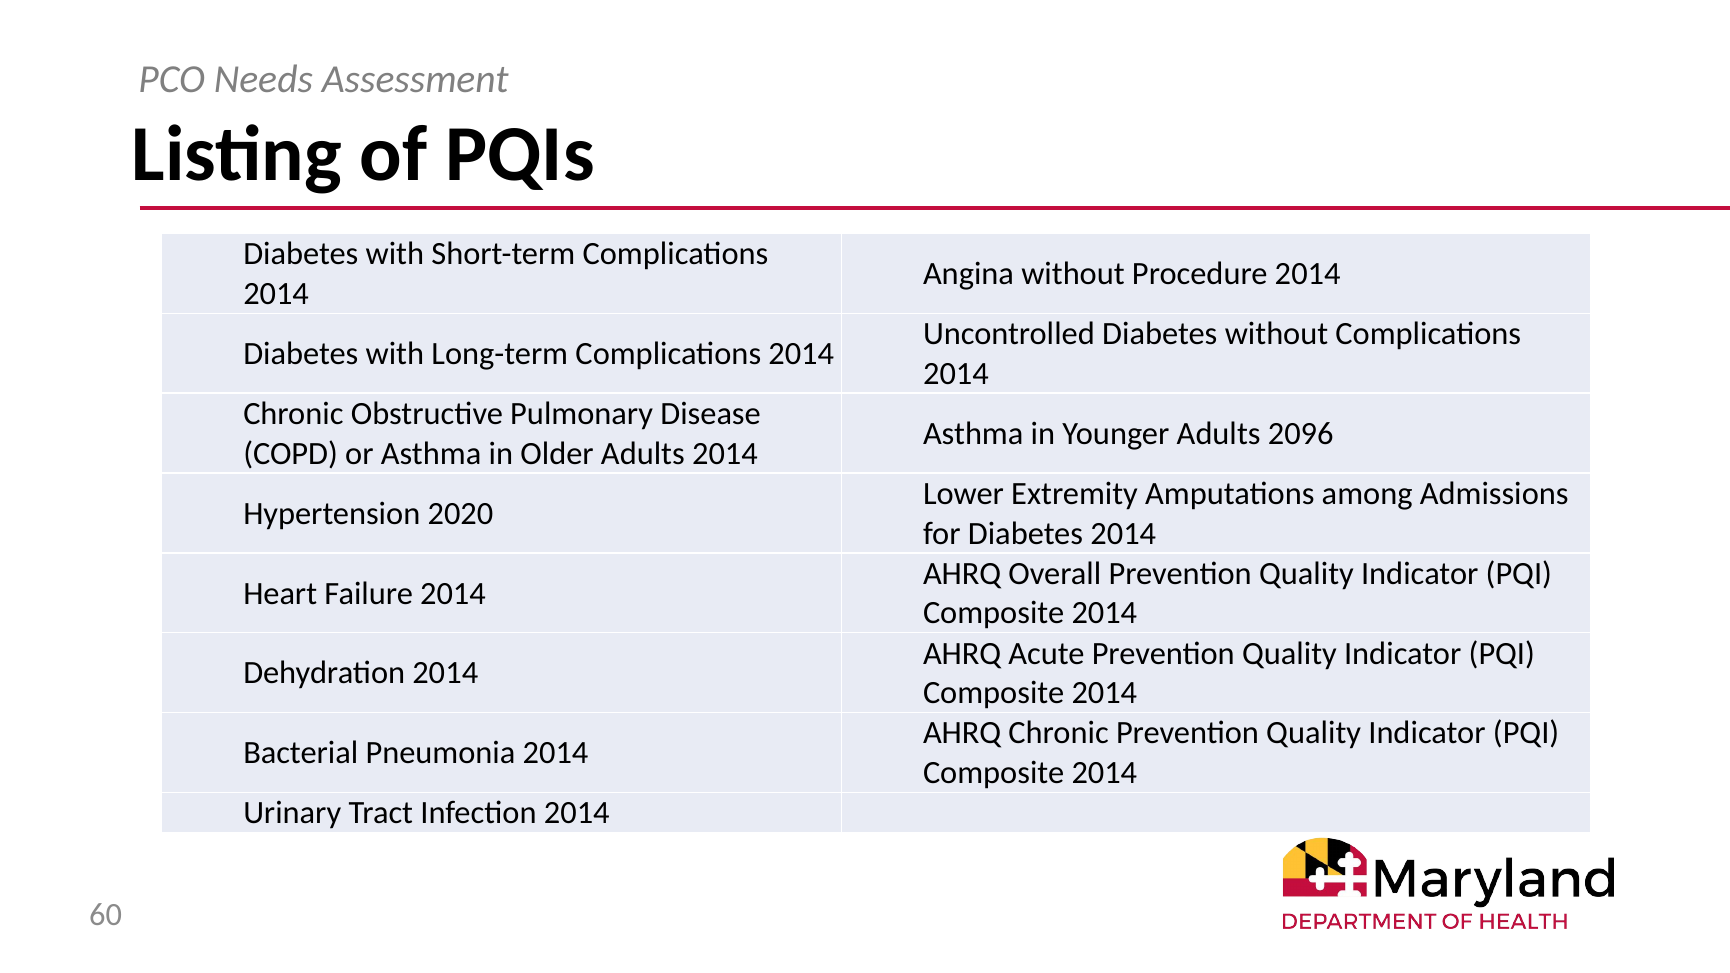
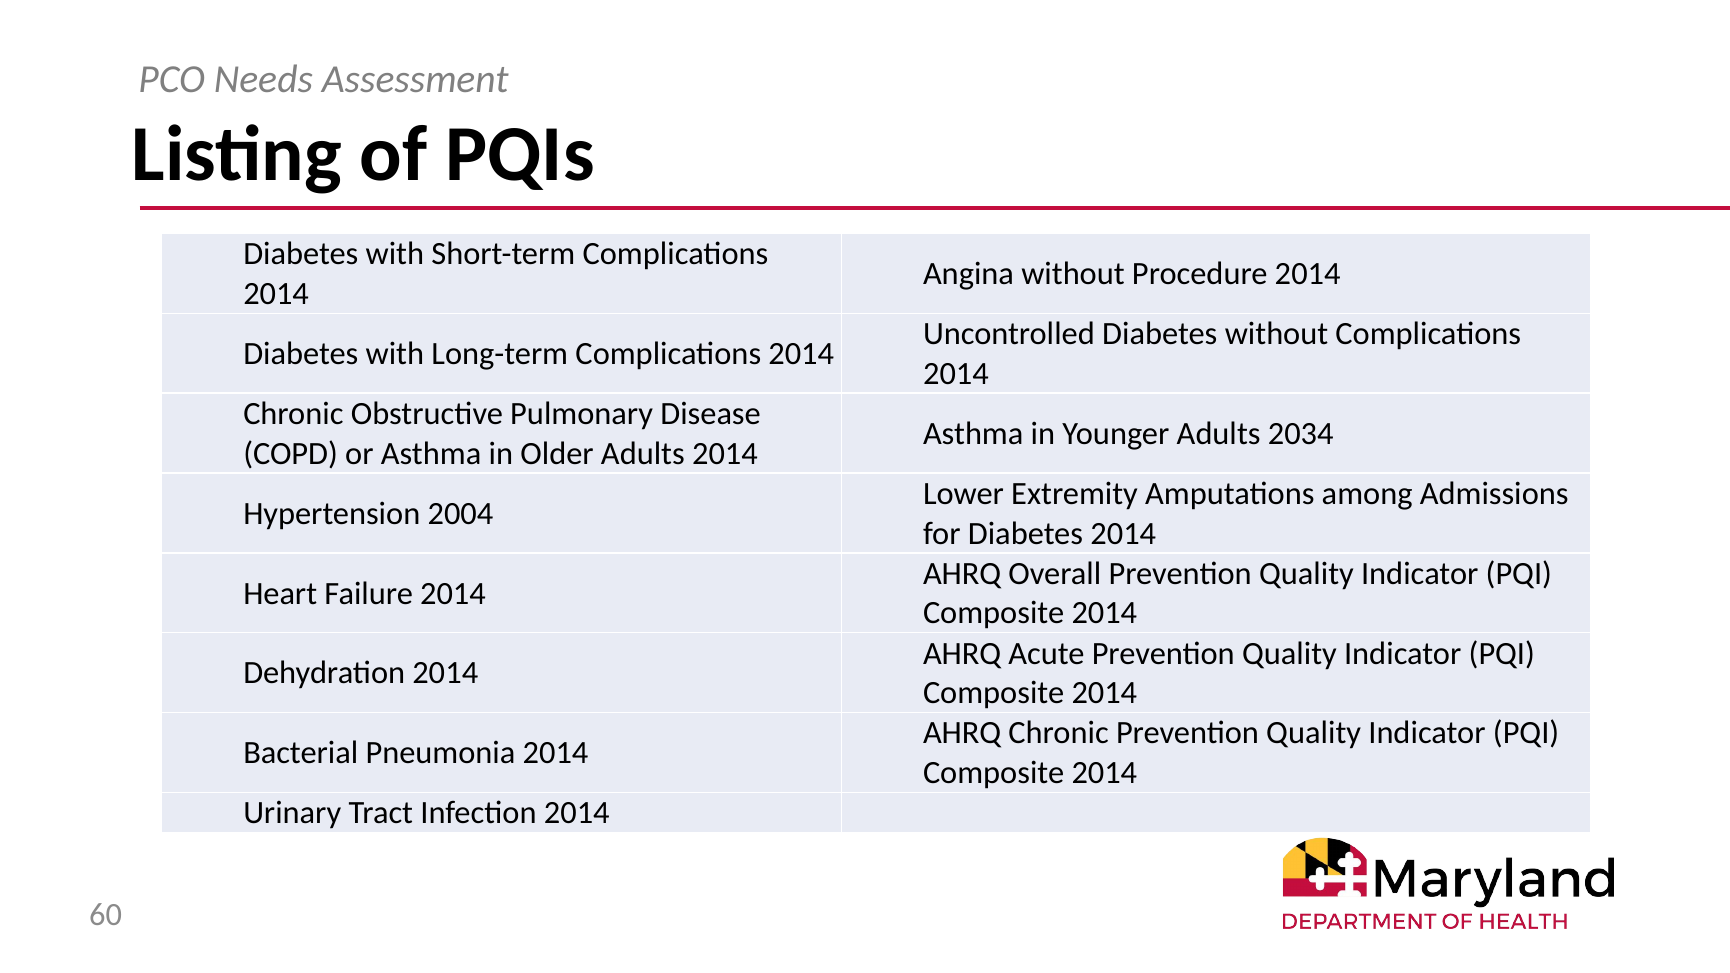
2096: 2096 -> 2034
2020: 2020 -> 2004
